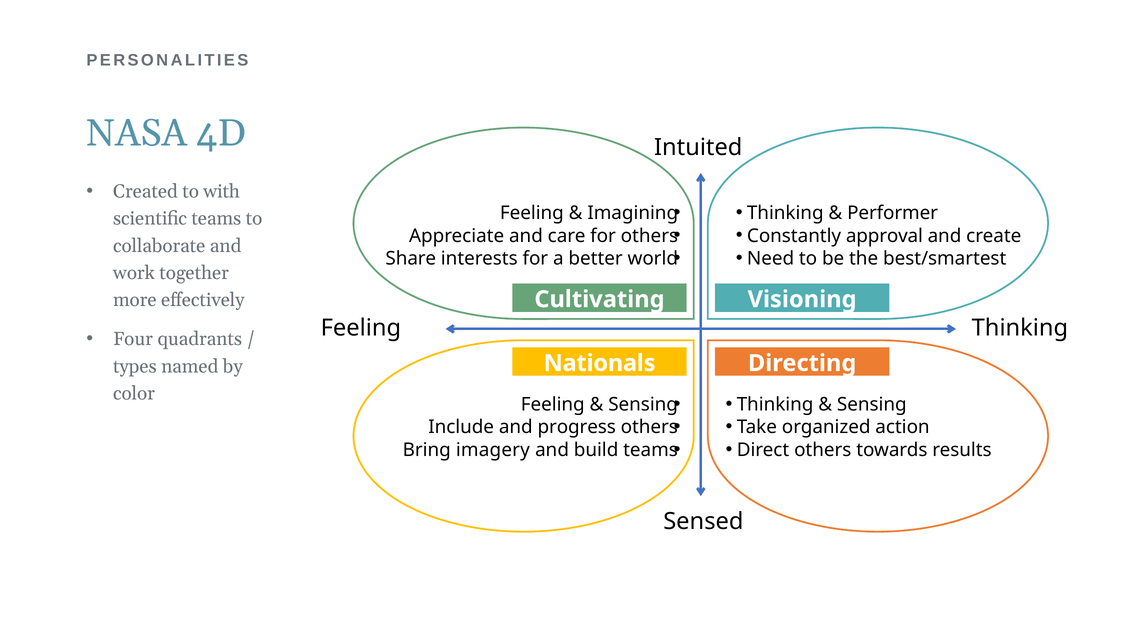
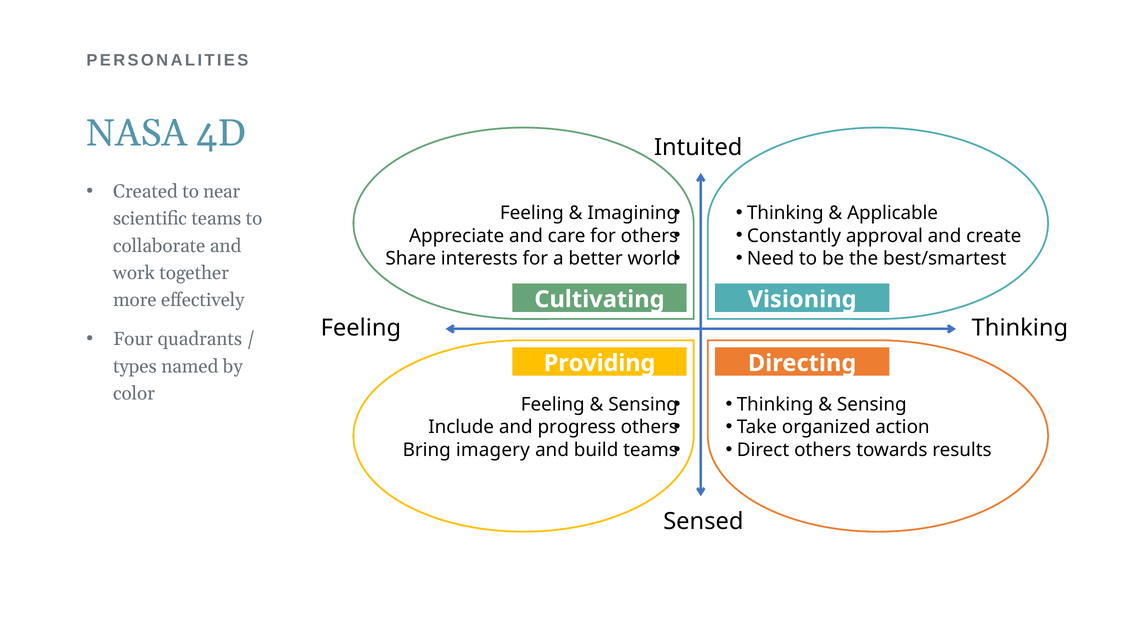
with: with -> near
Performer: Performer -> Applicable
Nationals: Nationals -> Providing
